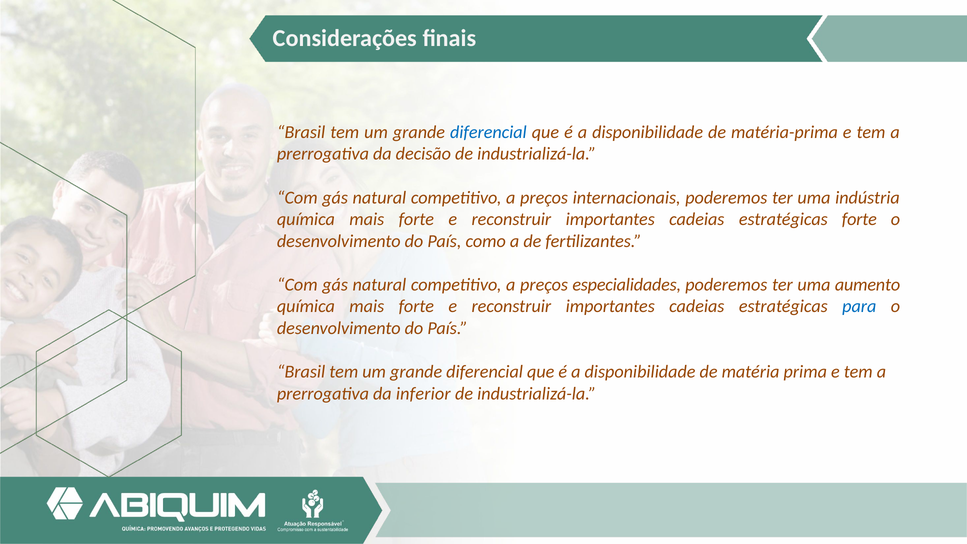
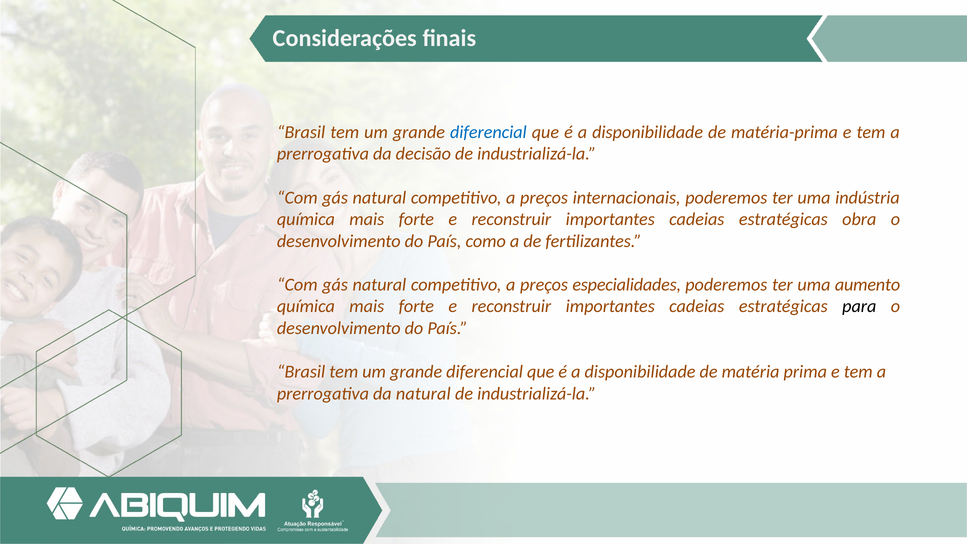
estratégicas forte: forte -> obra
para colour: blue -> black
da inferior: inferior -> natural
